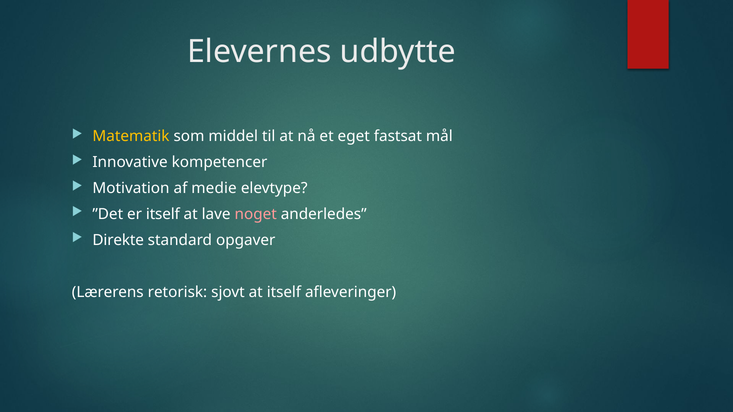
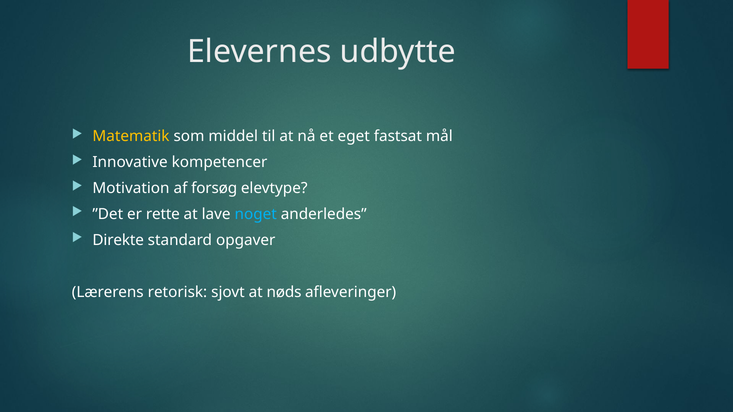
medie: medie -> forsøg
er itself: itself -> rette
noget colour: pink -> light blue
at itself: itself -> nøds
